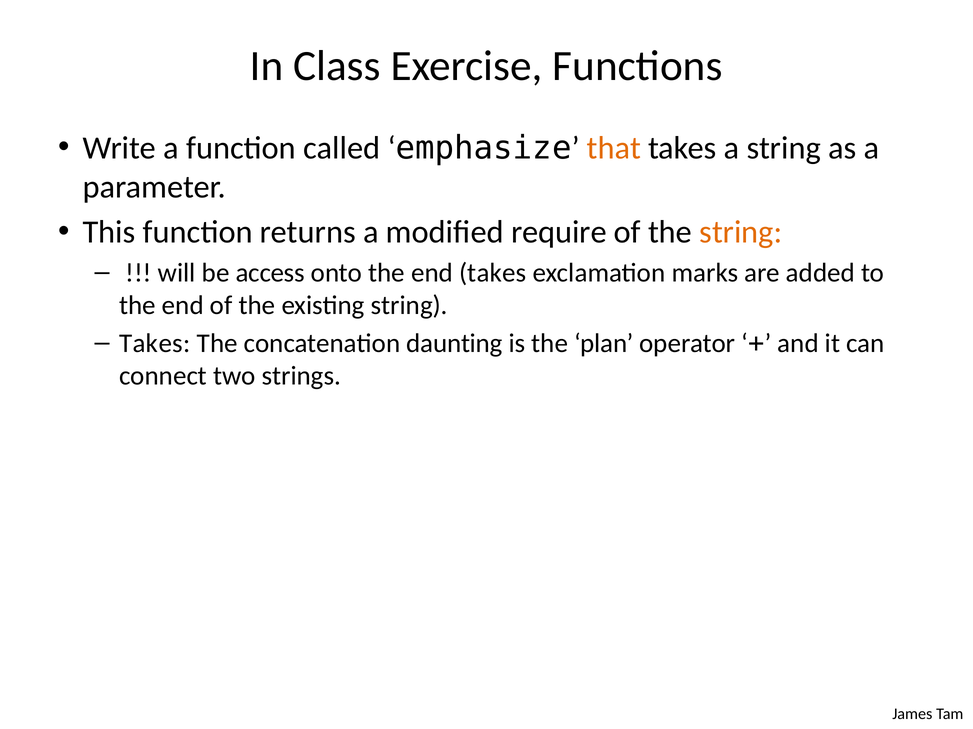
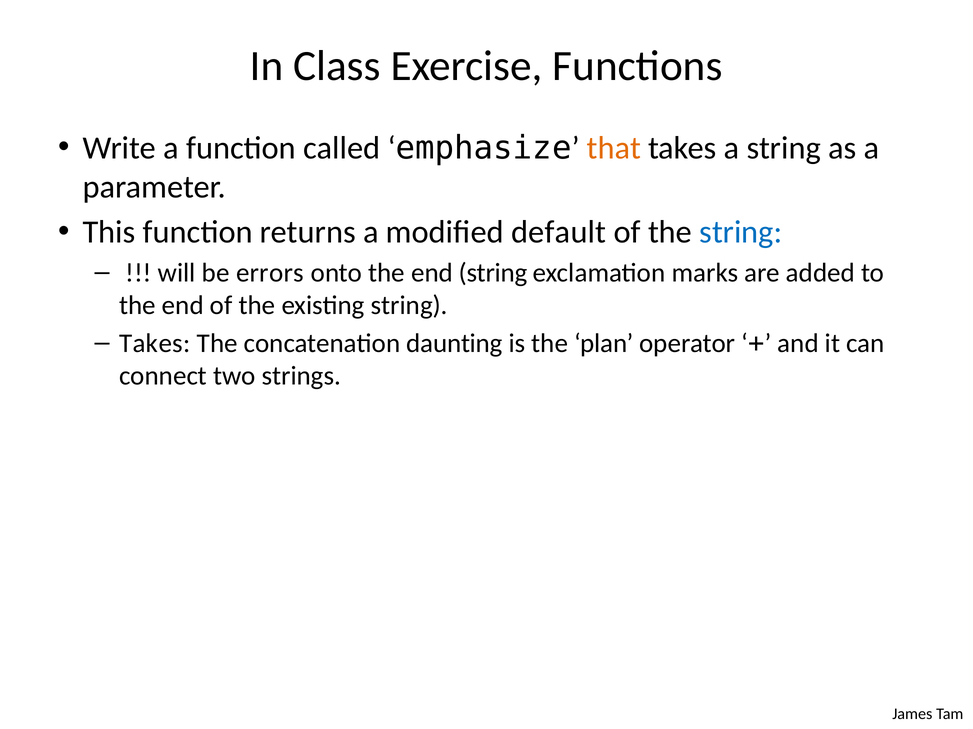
require: require -> default
string at (741, 233) colour: orange -> blue
access: access -> errors
end takes: takes -> string
